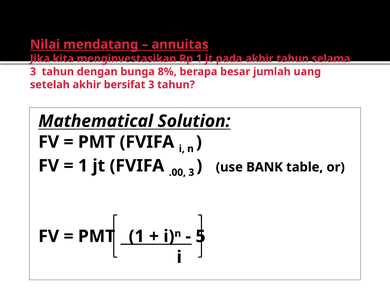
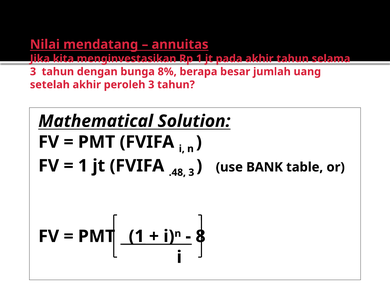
bersifat: bersifat -> peroleh
.00: .00 -> .48
5: 5 -> 8
